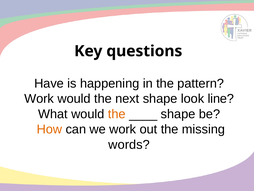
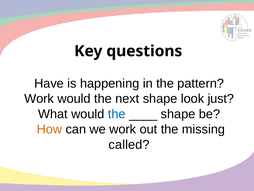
line: line -> just
the at (117, 114) colour: orange -> blue
words: words -> called
